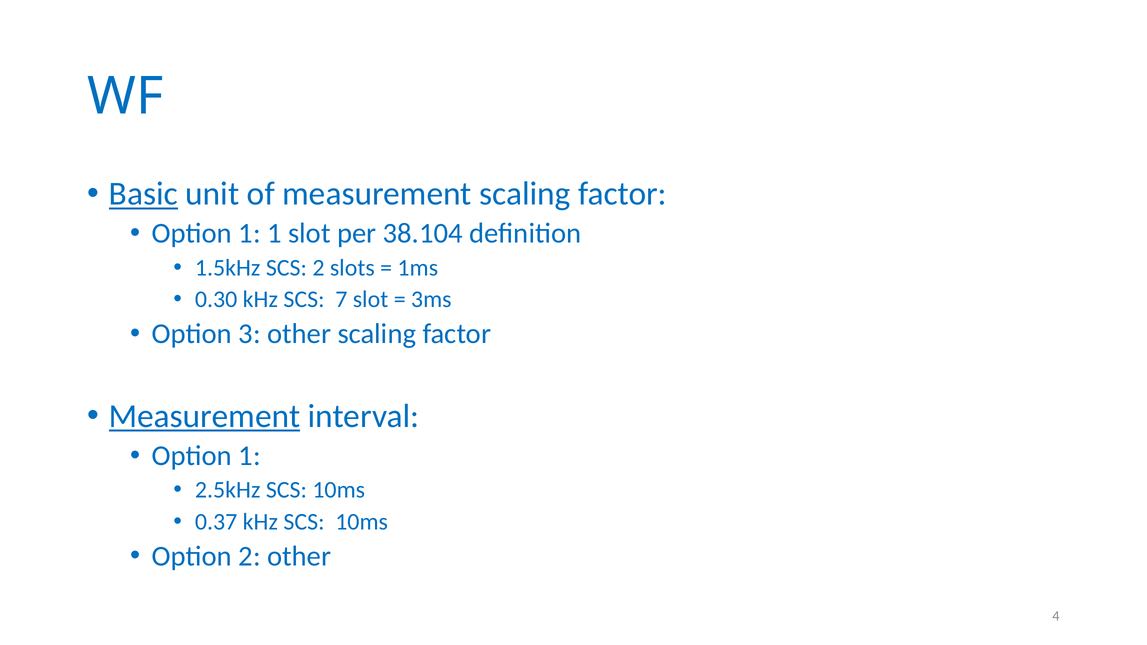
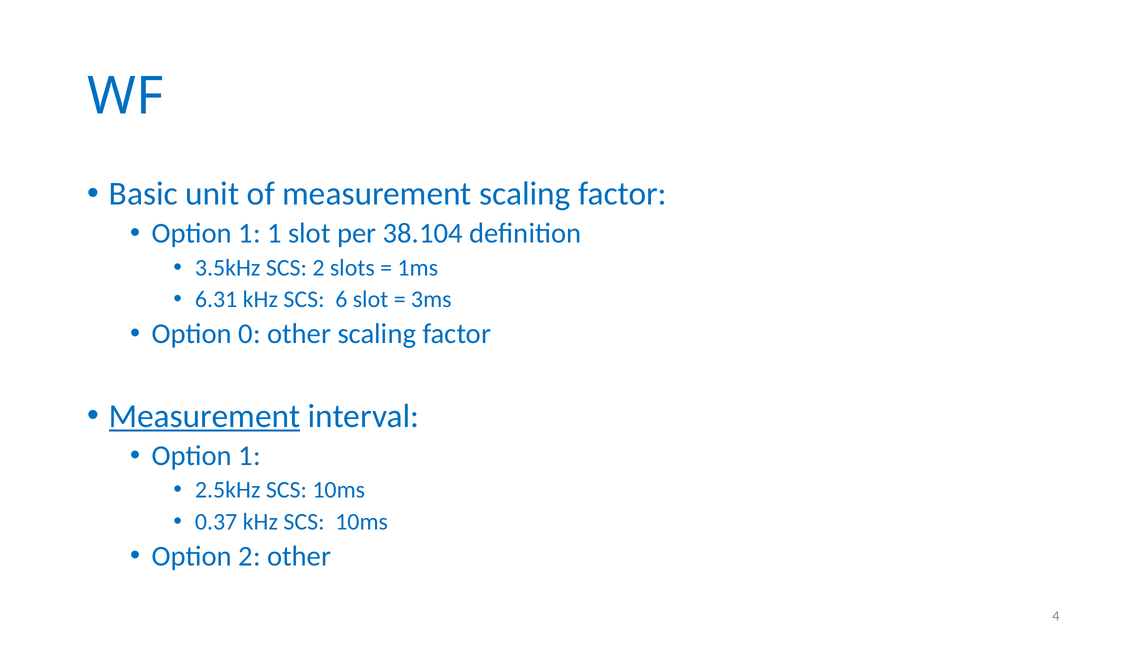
Basic underline: present -> none
1.5kHz: 1.5kHz -> 3.5kHz
0.30: 0.30 -> 6.31
7: 7 -> 6
3: 3 -> 0
